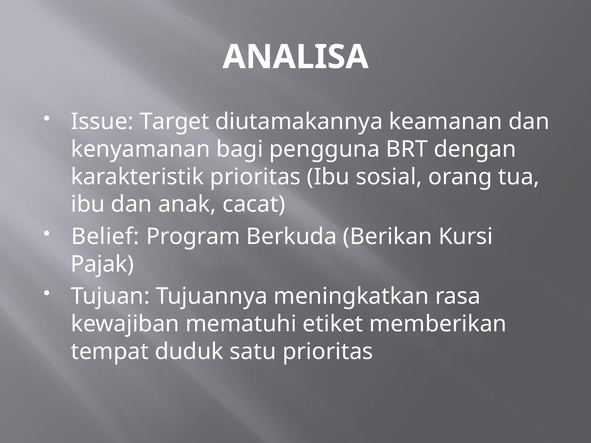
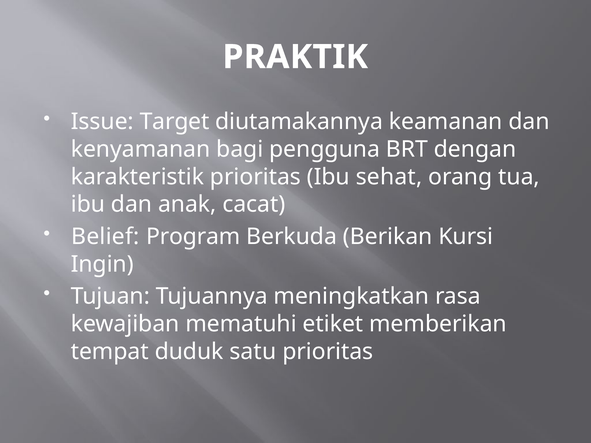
ANALISA: ANALISA -> PRAKTIK
sosial: sosial -> sehat
Pajak: Pajak -> Ingin
